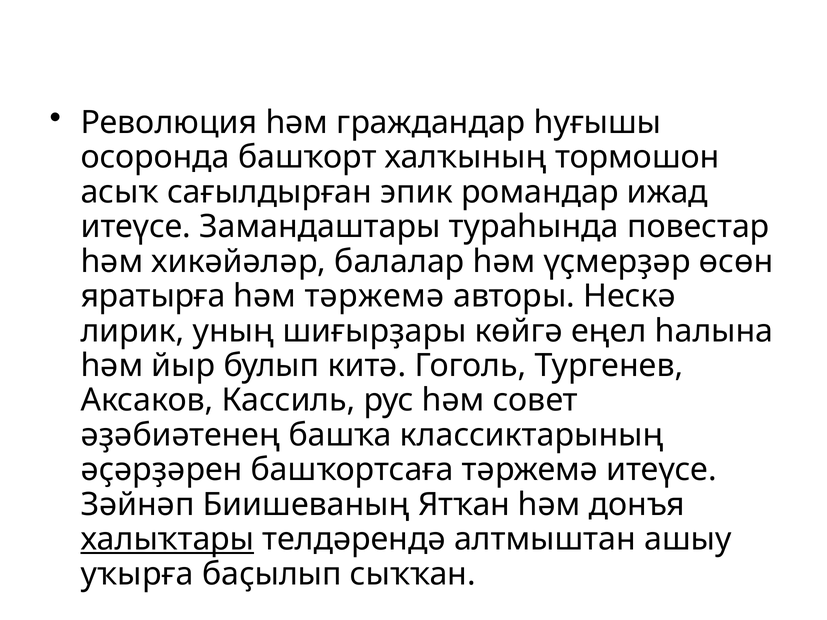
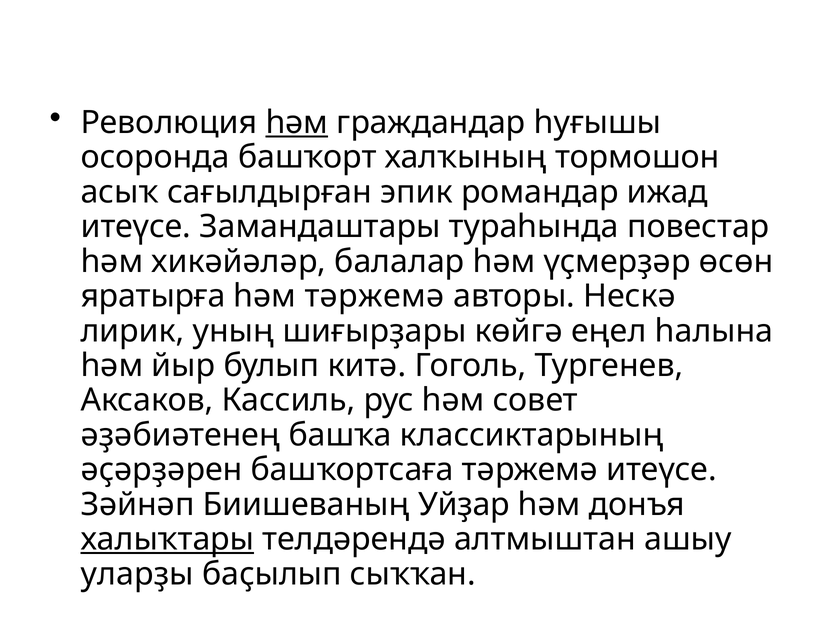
һәм at (297, 123) underline: none -> present
Ятҡан: Ятҡан -> Уйҙар
уҡырға: уҡырға -> уларҙы
